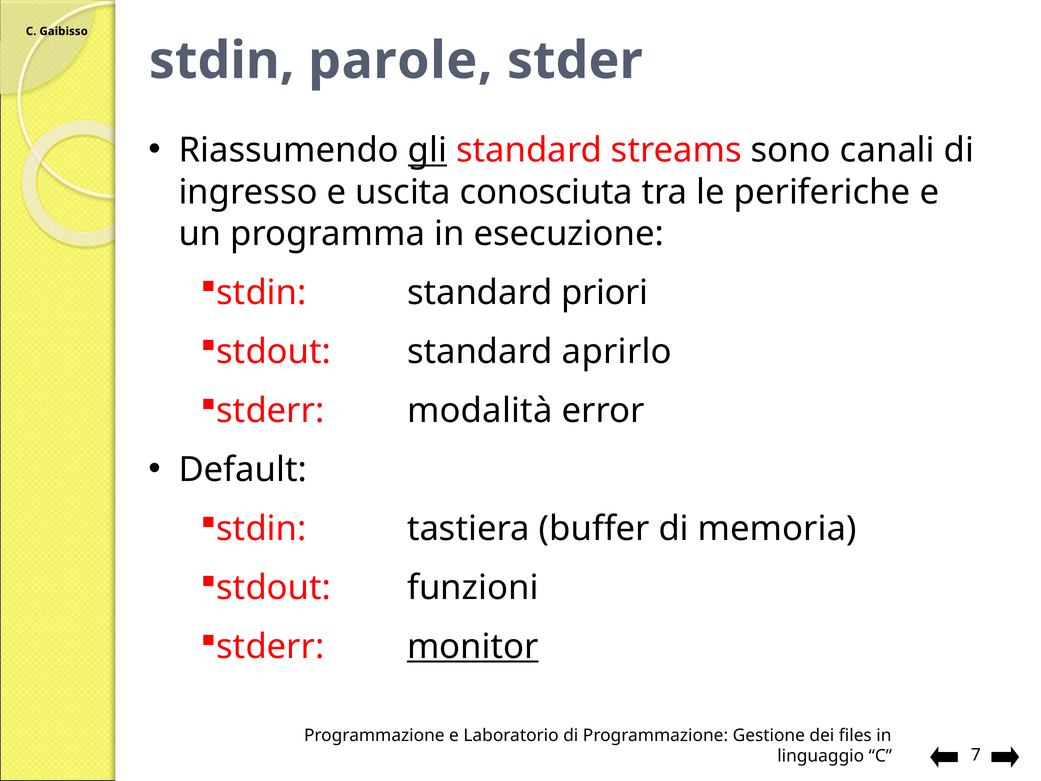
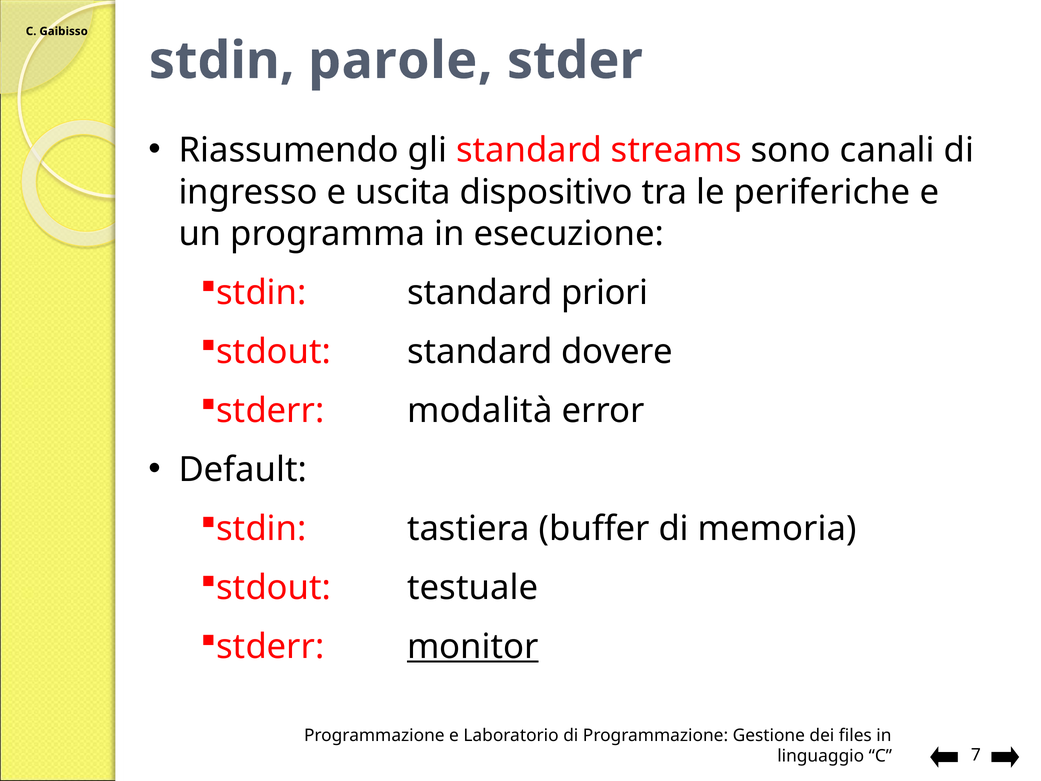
gli underline: present -> none
conosciuta: conosciuta -> dispositivo
aprirlo: aprirlo -> dovere
funzioni: funzioni -> testuale
